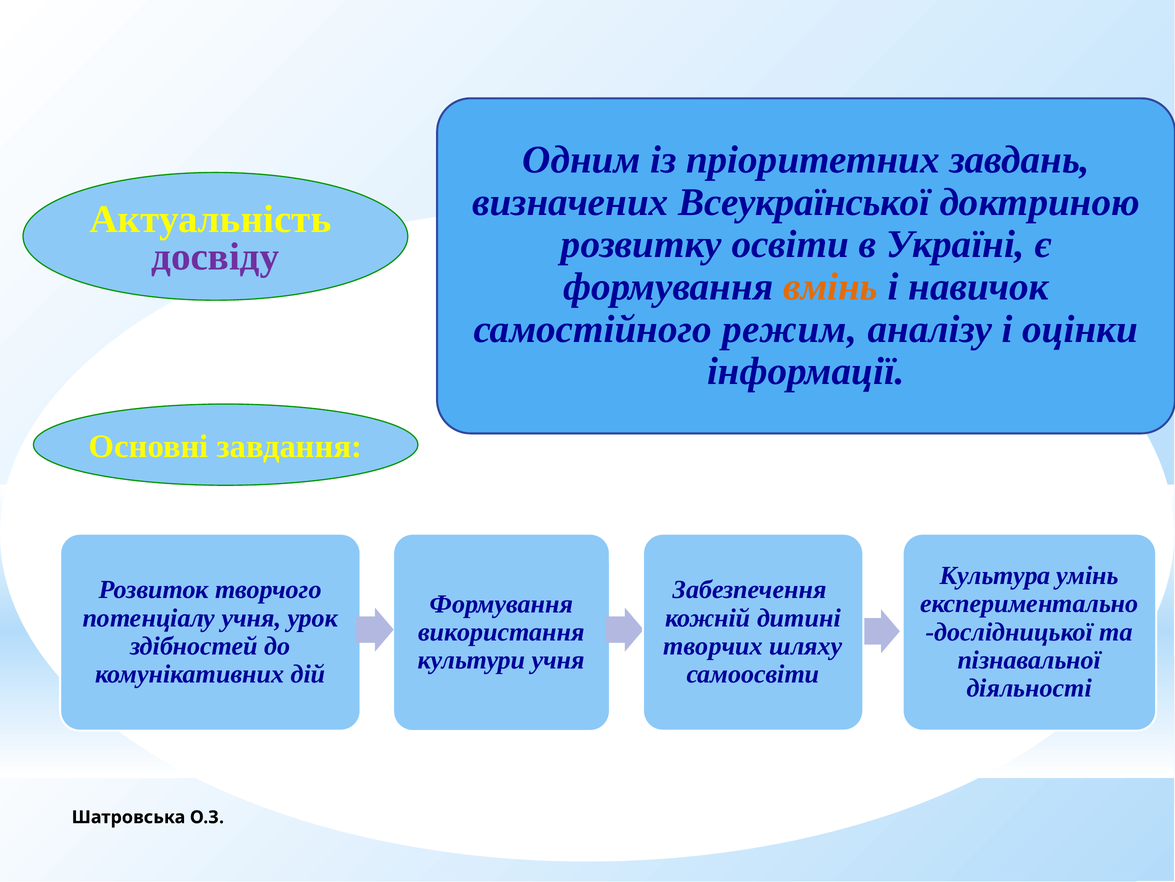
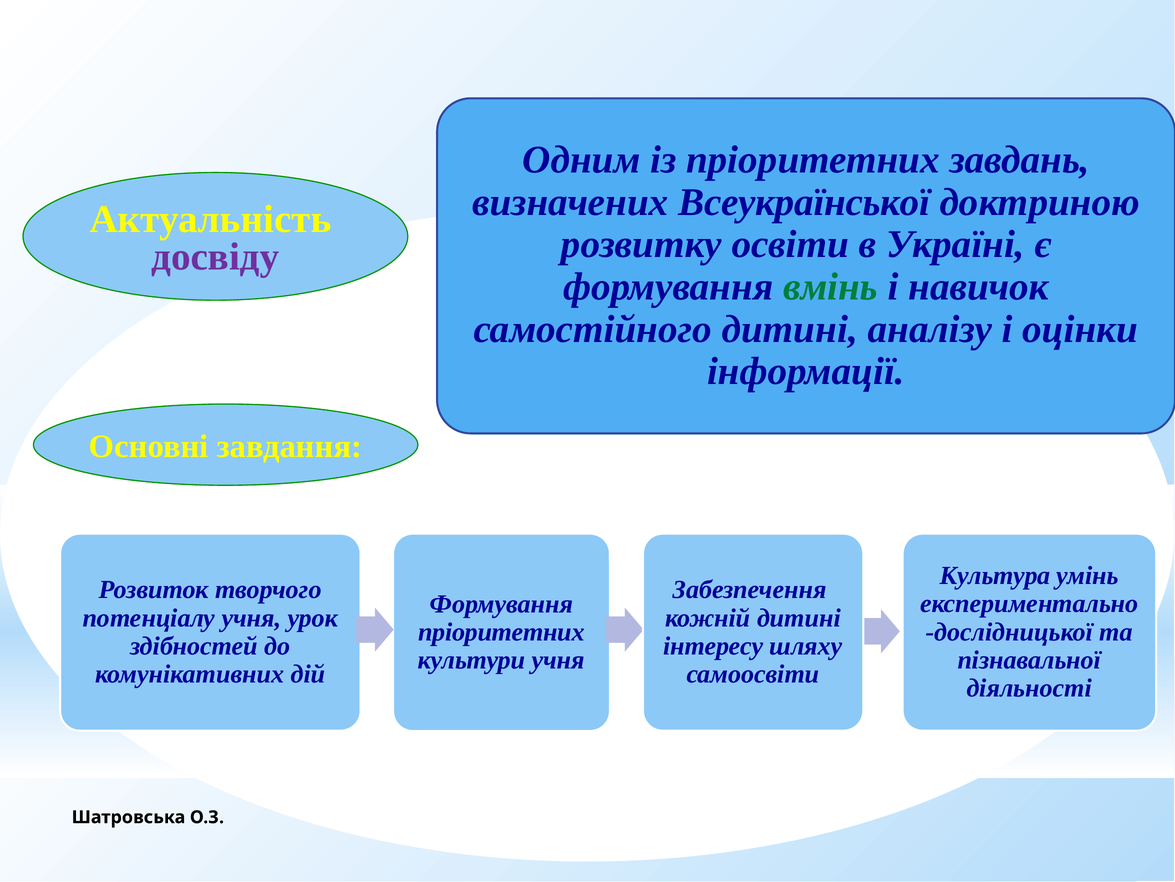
вмінь colour: orange -> green
самостійного режим: режим -> дитині
використання at (501, 632): використання -> пріоритетних
творчих: творчих -> інтересу
